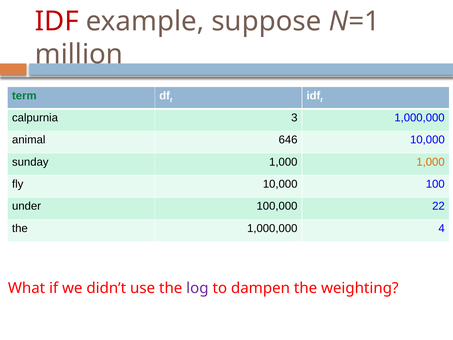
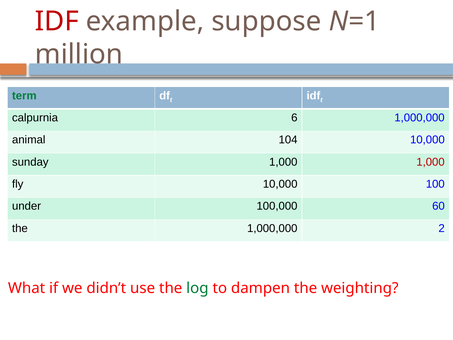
3: 3 -> 6
646: 646 -> 104
1,000 at (431, 162) colour: orange -> red
22: 22 -> 60
4: 4 -> 2
log colour: purple -> green
